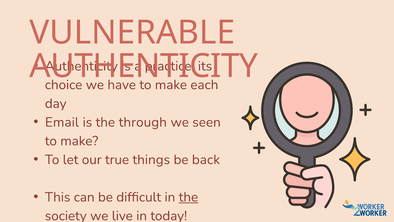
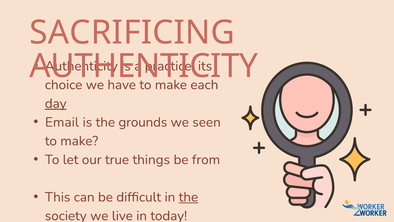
VULNERABLE: VULNERABLE -> SACRIFICING
day underline: none -> present
through: through -> grounds
back: back -> from
